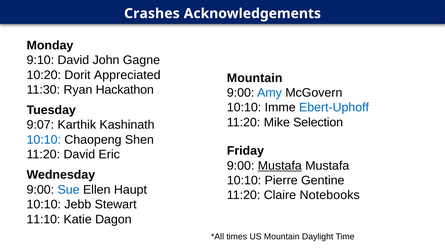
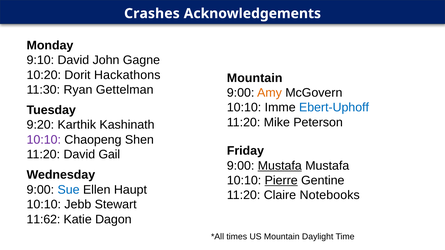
Appreciated: Appreciated -> Hackathons
Hackathon: Hackathon -> Gettelman
Amy colour: blue -> orange
Selection: Selection -> Peterson
9:07: 9:07 -> 9:20
10:10 at (44, 140) colour: blue -> purple
Eric: Eric -> Gail
Pierre underline: none -> present
11:10: 11:10 -> 11:62
